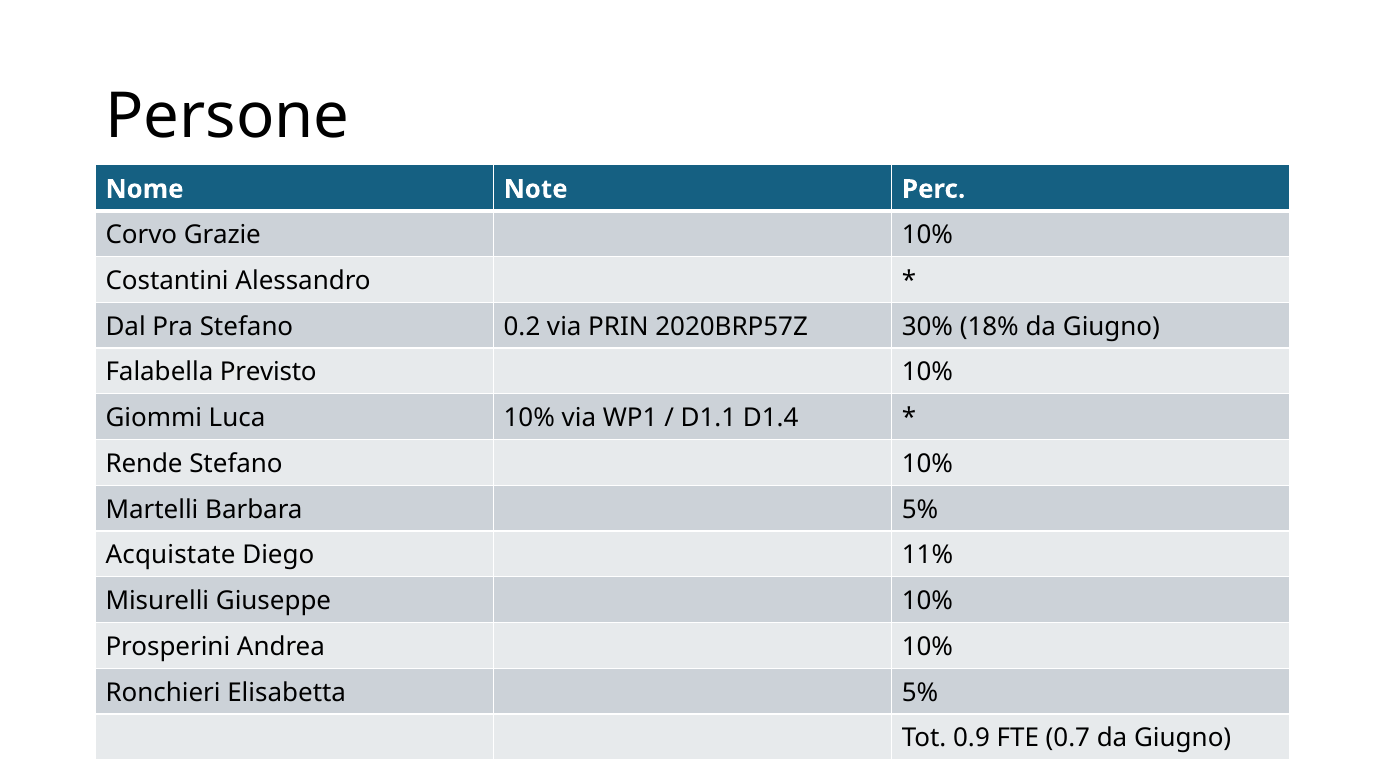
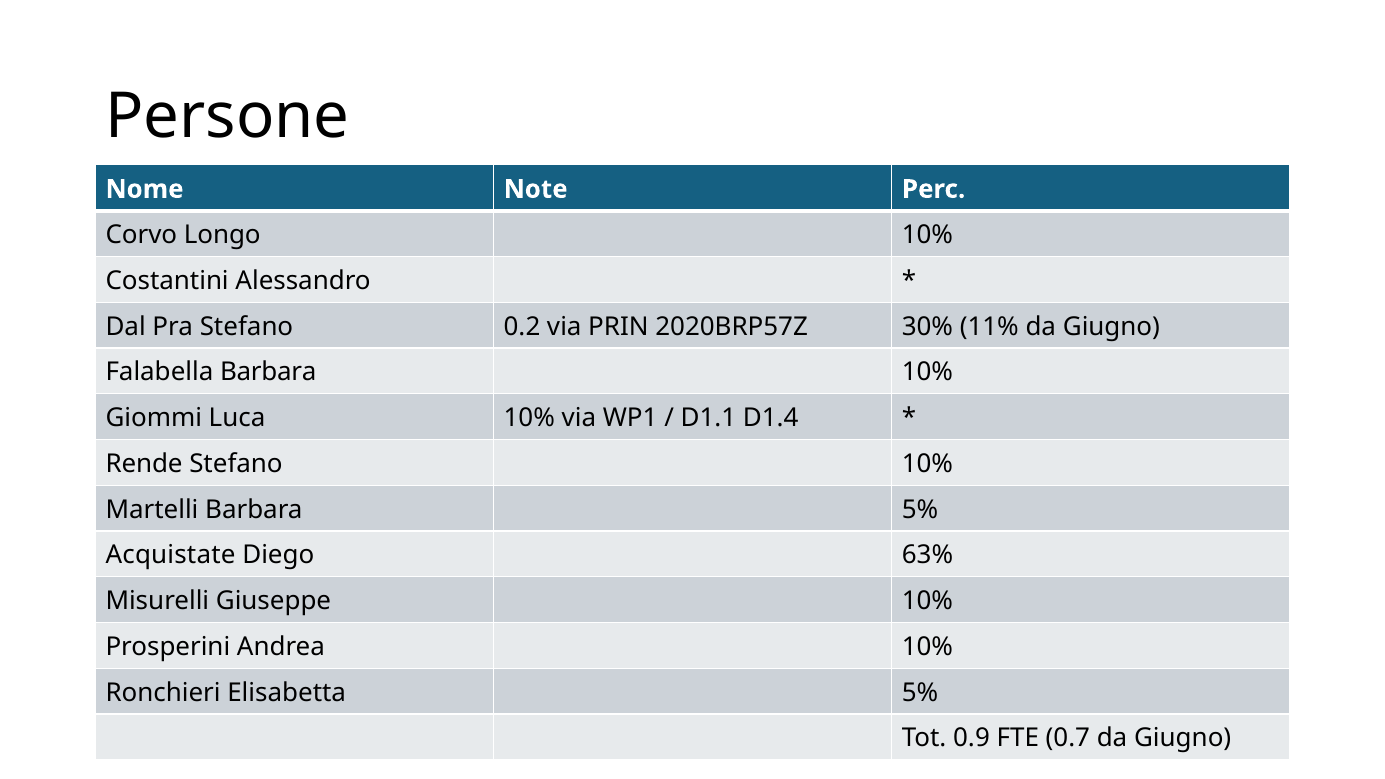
Grazie: Grazie -> Longo
18%: 18% -> 11%
Falabella Previsto: Previsto -> Barbara
11%: 11% -> 63%
